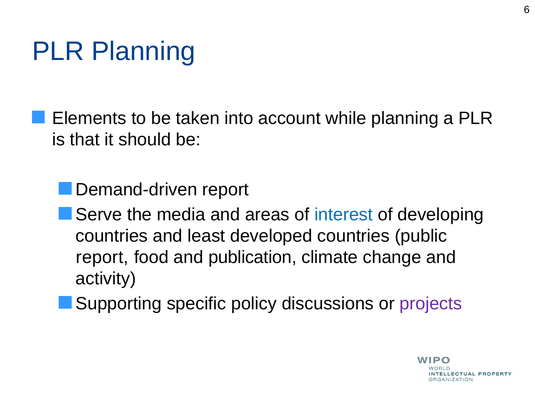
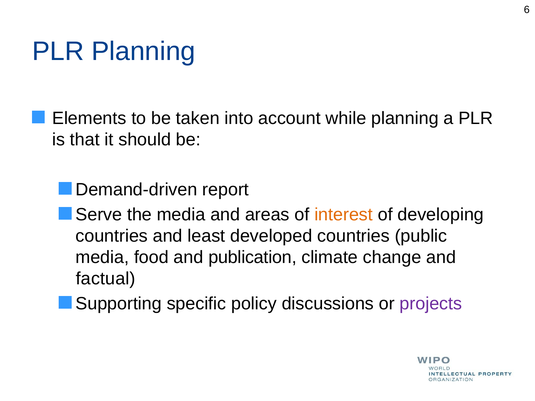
interest colour: blue -> orange
report at (102, 257): report -> media
activity: activity -> factual
